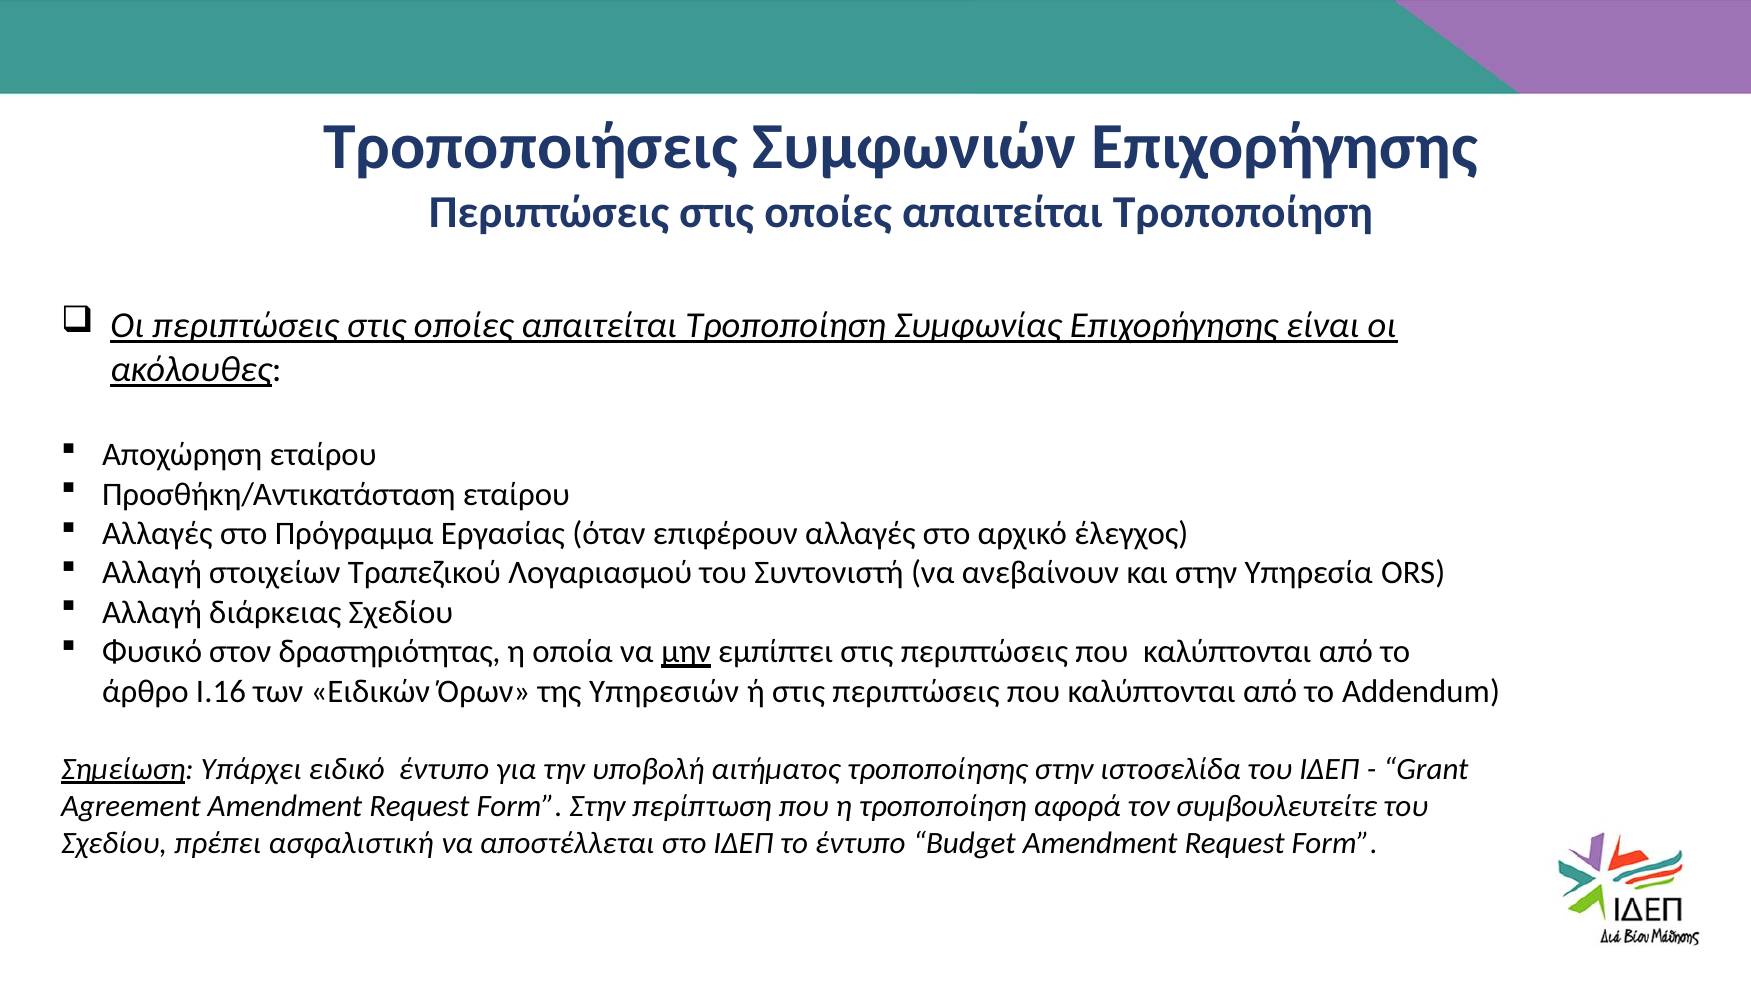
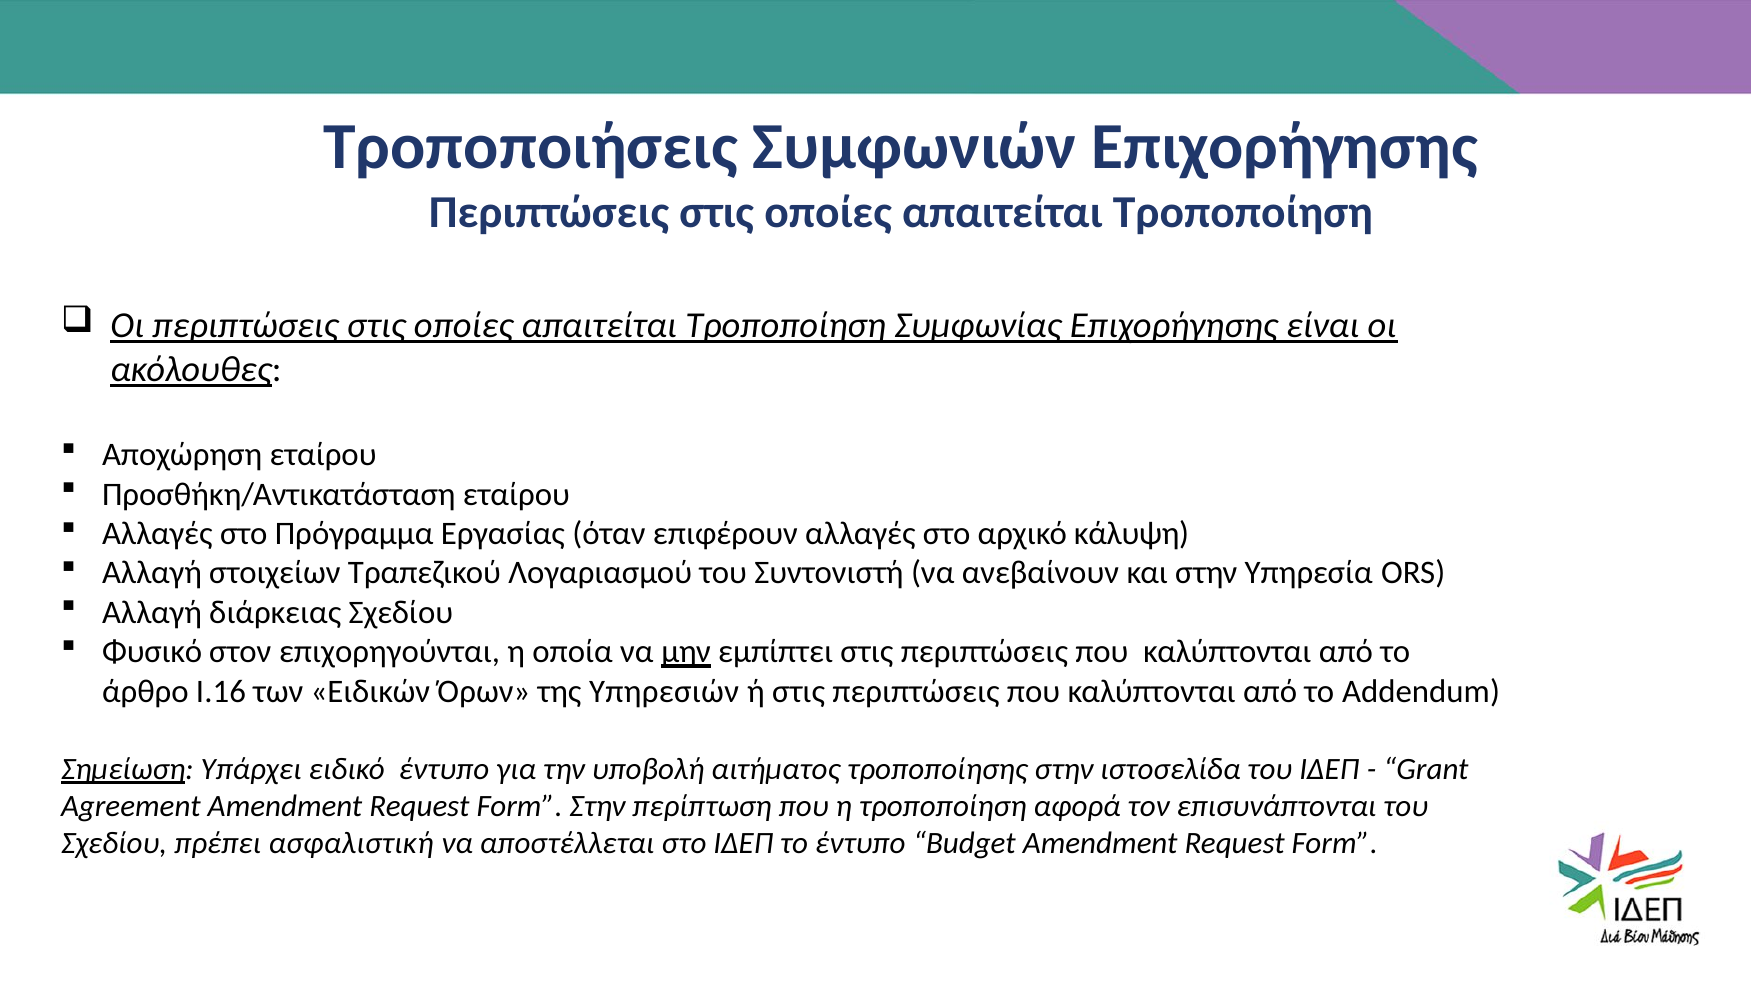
έλεγχος: έλεγχος -> κάλυψη
δραστηριότητας: δραστηριότητας -> επιχορηγούνται
συμβουλευτείτε: συμβουλευτείτε -> επισυνάπτονται
